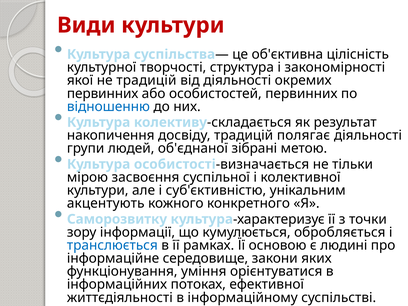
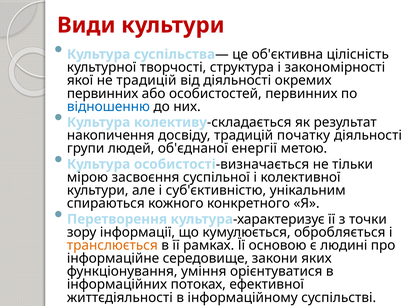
полягає: полягає -> початку
зібрані: зібрані -> енергії
акцентують: акцентують -> спираються
Саморозвитку: Саморозвитку -> Перетворення
транслюється colour: blue -> orange
